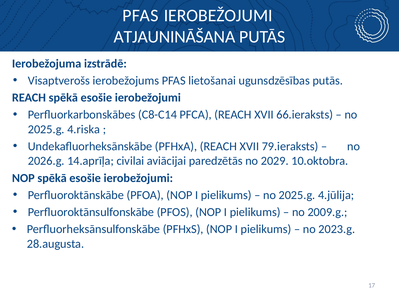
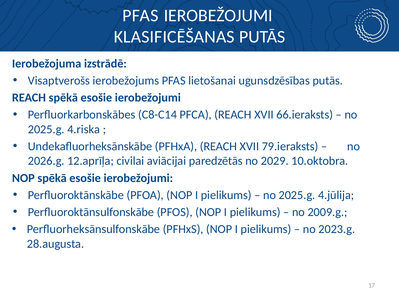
ATJAUNINĀŠANA: ATJAUNINĀŠANA -> KLASIFICĒŠANAS
14.aprīļa: 14.aprīļa -> 12.aprīļa
